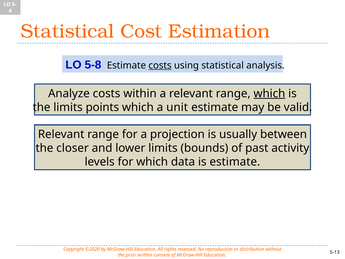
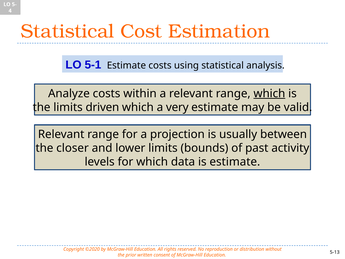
5-8: 5-8 -> 5-1
costs at (160, 65) underline: present -> none
points: points -> driven
unit: unit -> very
